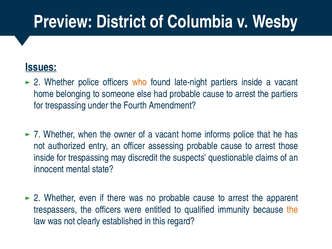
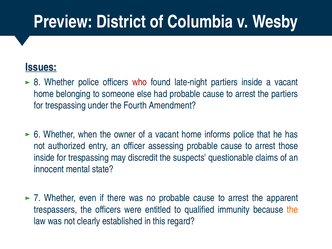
2 at (37, 82): 2 -> 8
who colour: orange -> red
7: 7 -> 6
2 at (37, 198): 2 -> 7
